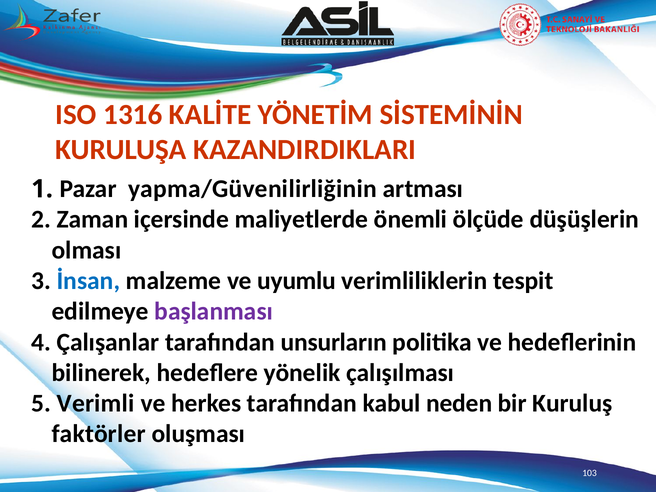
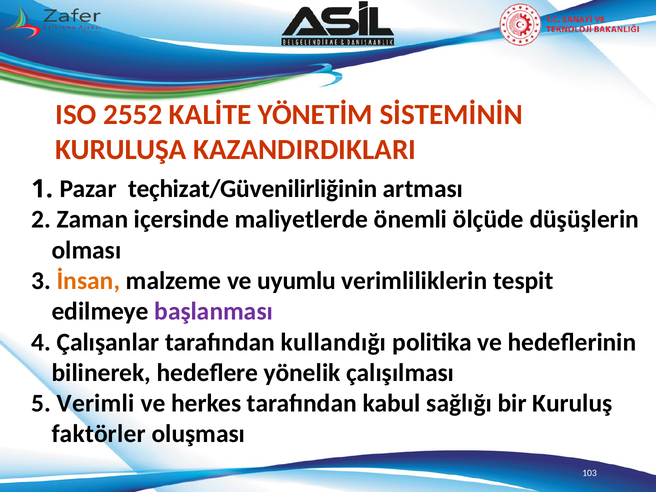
1316: 1316 -> 2552
yapma/Güvenilirliğinin: yapma/Güvenilirliğinin -> teçhizat/Güvenilirliğinin
İnsan colour: blue -> orange
unsurların: unsurların -> kullandığı
neden: neden -> sağlığı
